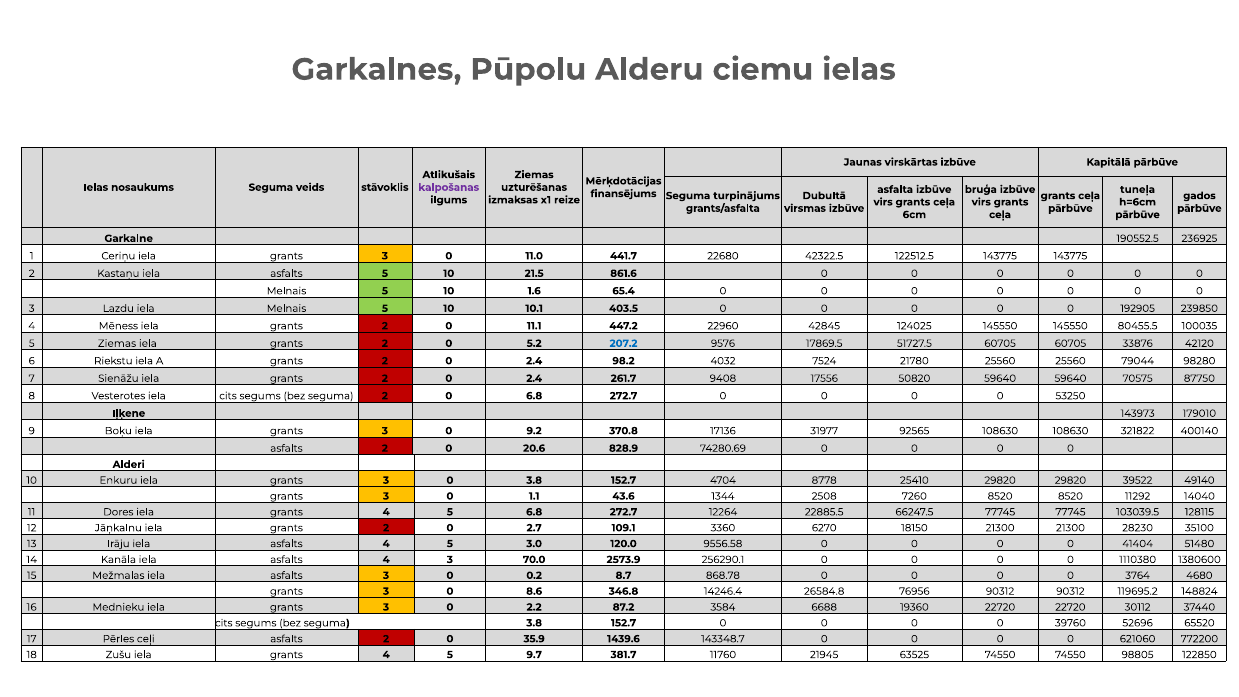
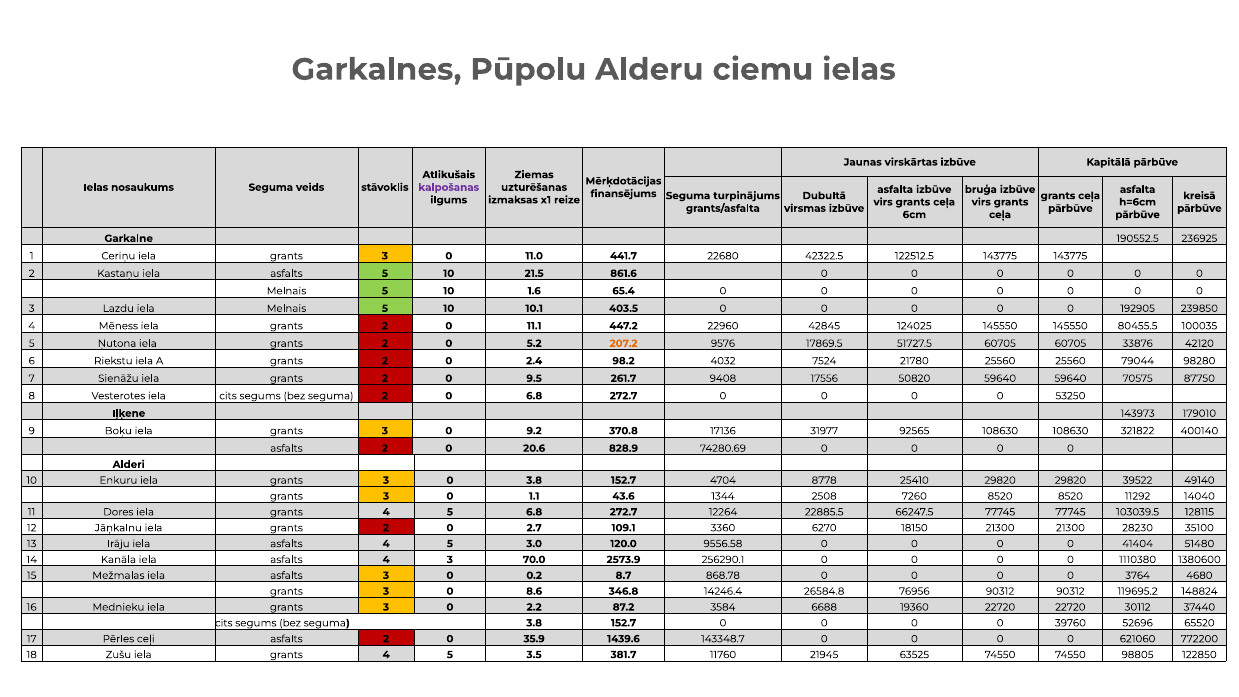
tuneļa at (1138, 189): tuneļa -> asfalta
gados: gados -> kreisā
5 Ziemas: Ziemas -> Ņutona
207.2 colour: blue -> orange
2.4 at (534, 378): 2.4 -> 9.5
9.7: 9.7 -> 3.5
